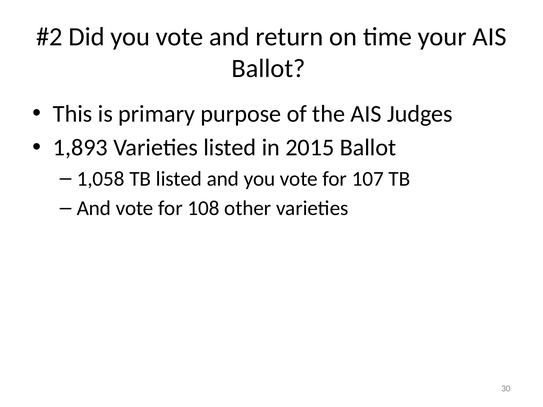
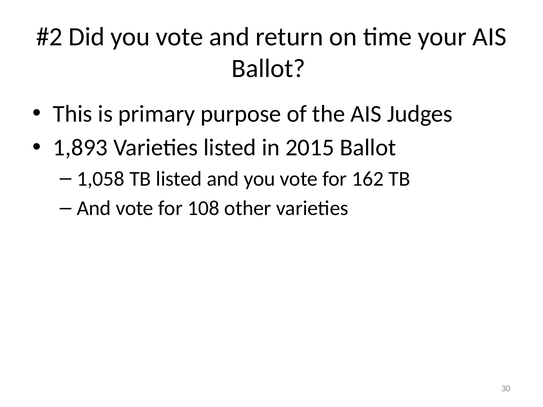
107: 107 -> 162
